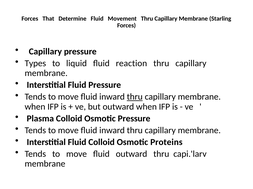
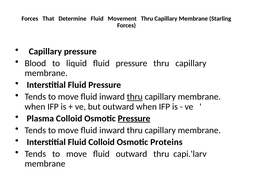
Types: Types -> Blood
reaction at (131, 64): reaction -> pressure
Pressure at (134, 119) underline: none -> present
